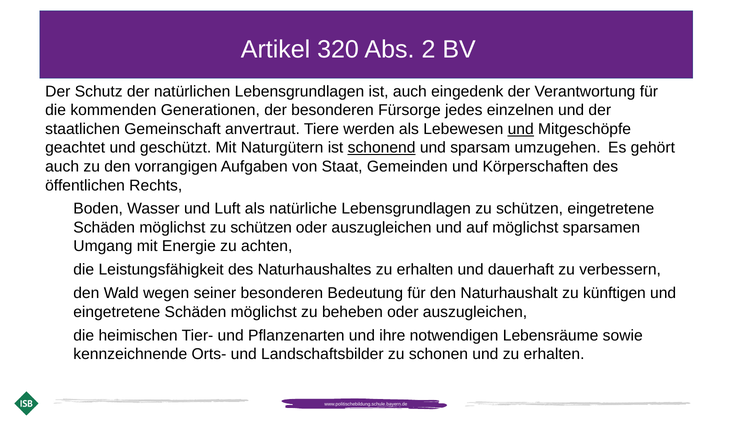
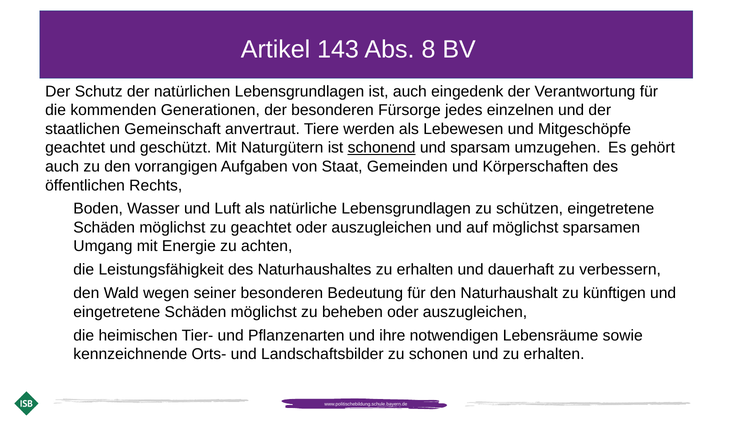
320: 320 -> 143
2: 2 -> 8
und at (521, 129) underline: present -> none
möglichst zu schützen: schützen -> geachtet
